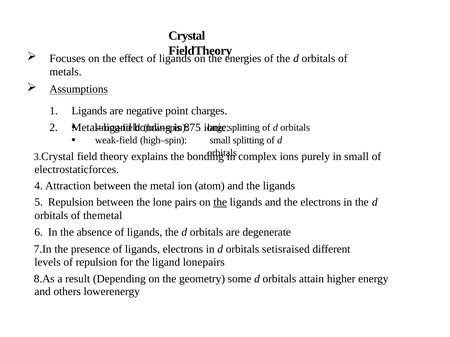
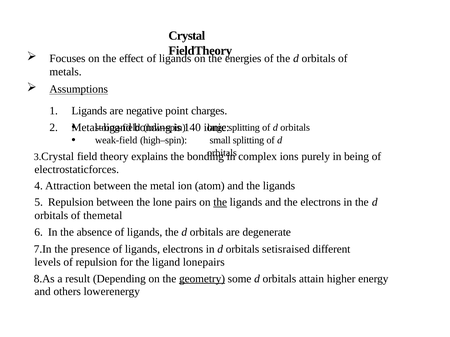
875: 875 -> 140
in small: small -> being
geometry underline: none -> present
